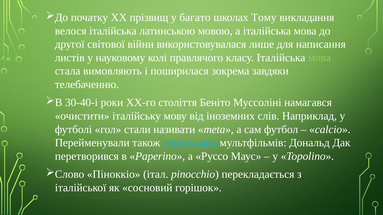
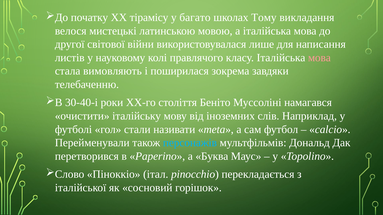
прізвищ: прізвищ -> тірамісу
велося італійська: італійська -> мистецькі
мова at (319, 58) colour: light green -> pink
Руссо: Руссо -> Буква
